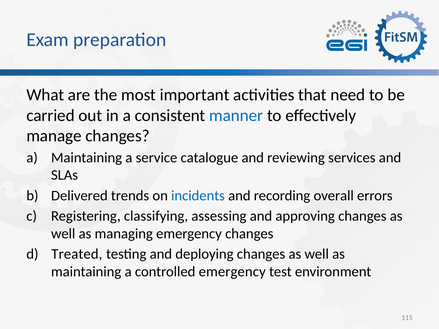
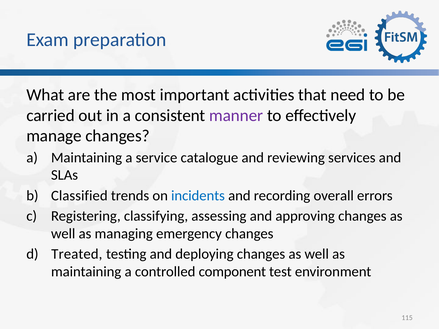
manner colour: blue -> purple
Delivered: Delivered -> Classified
controlled emergency: emergency -> component
